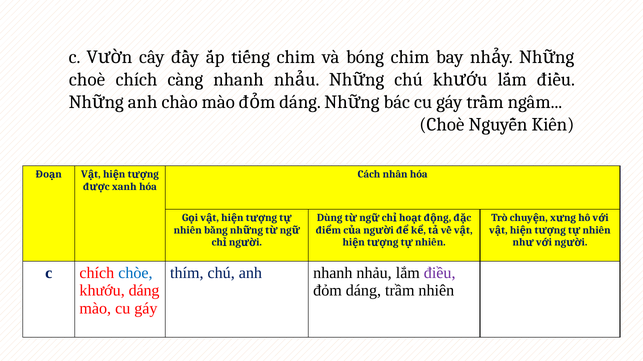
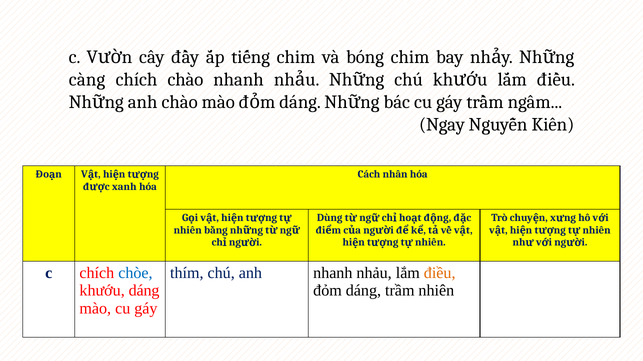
choè at (87, 80): choè -> càng
chích càng: càng -> chào
Choè at (442, 125): Choè -> Ngay
điều colour: purple -> orange
